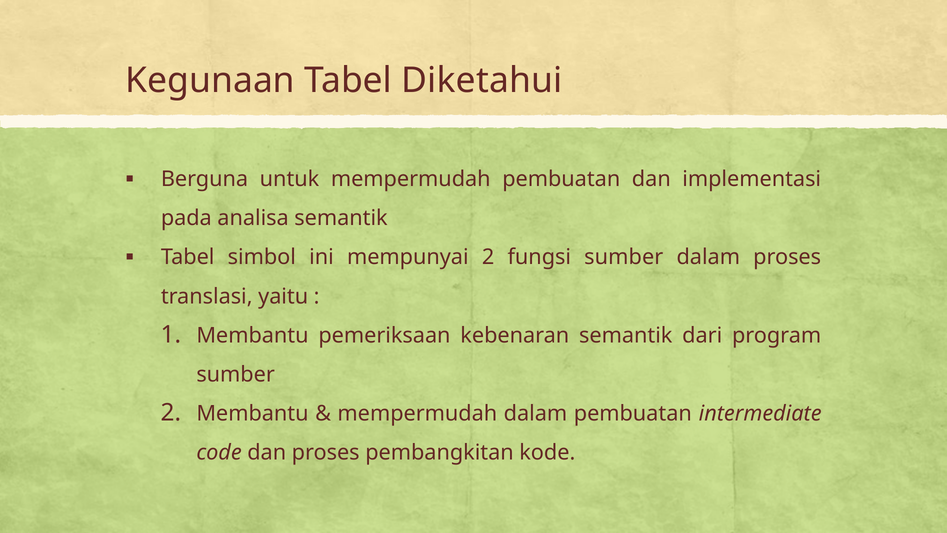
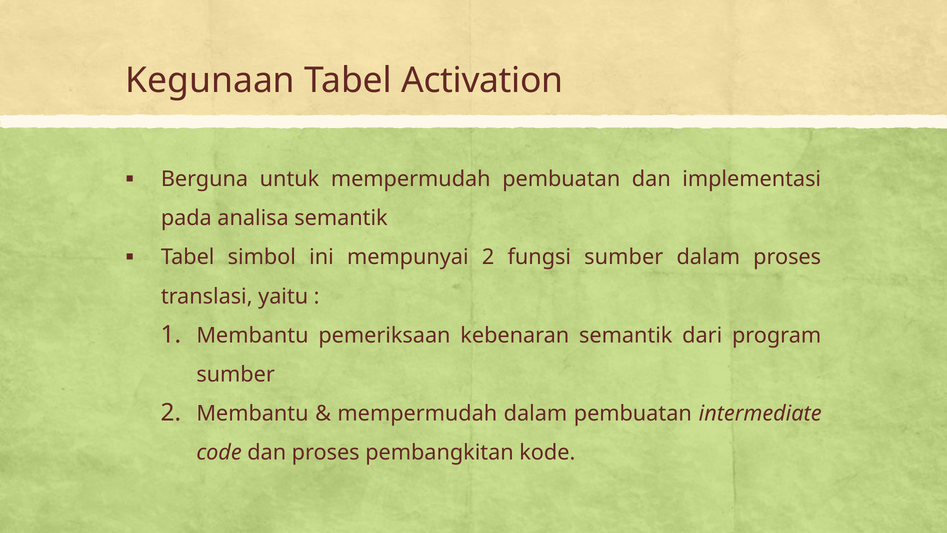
Diketahui: Diketahui -> Activation
